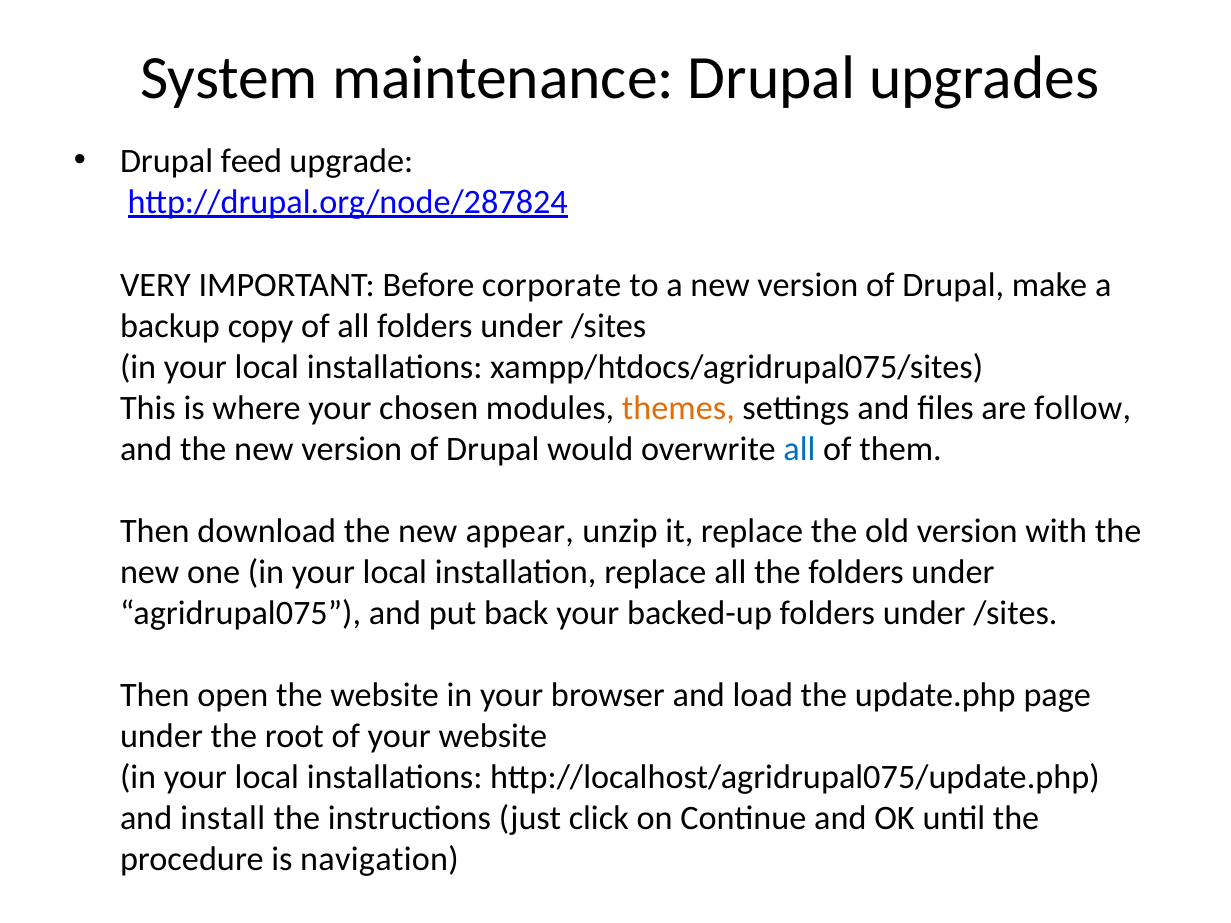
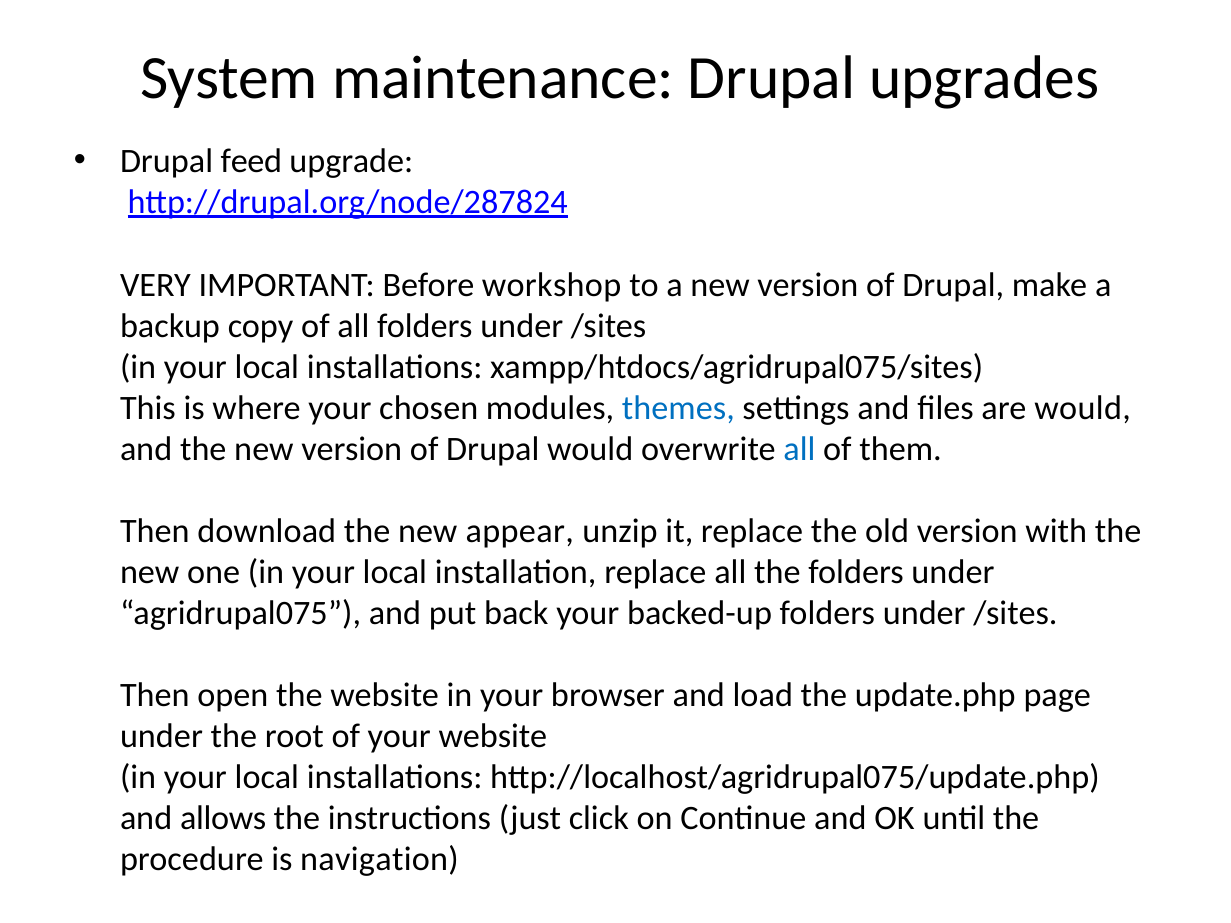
corporate: corporate -> workshop
themes colour: orange -> blue
are follow: follow -> would
install: install -> allows
